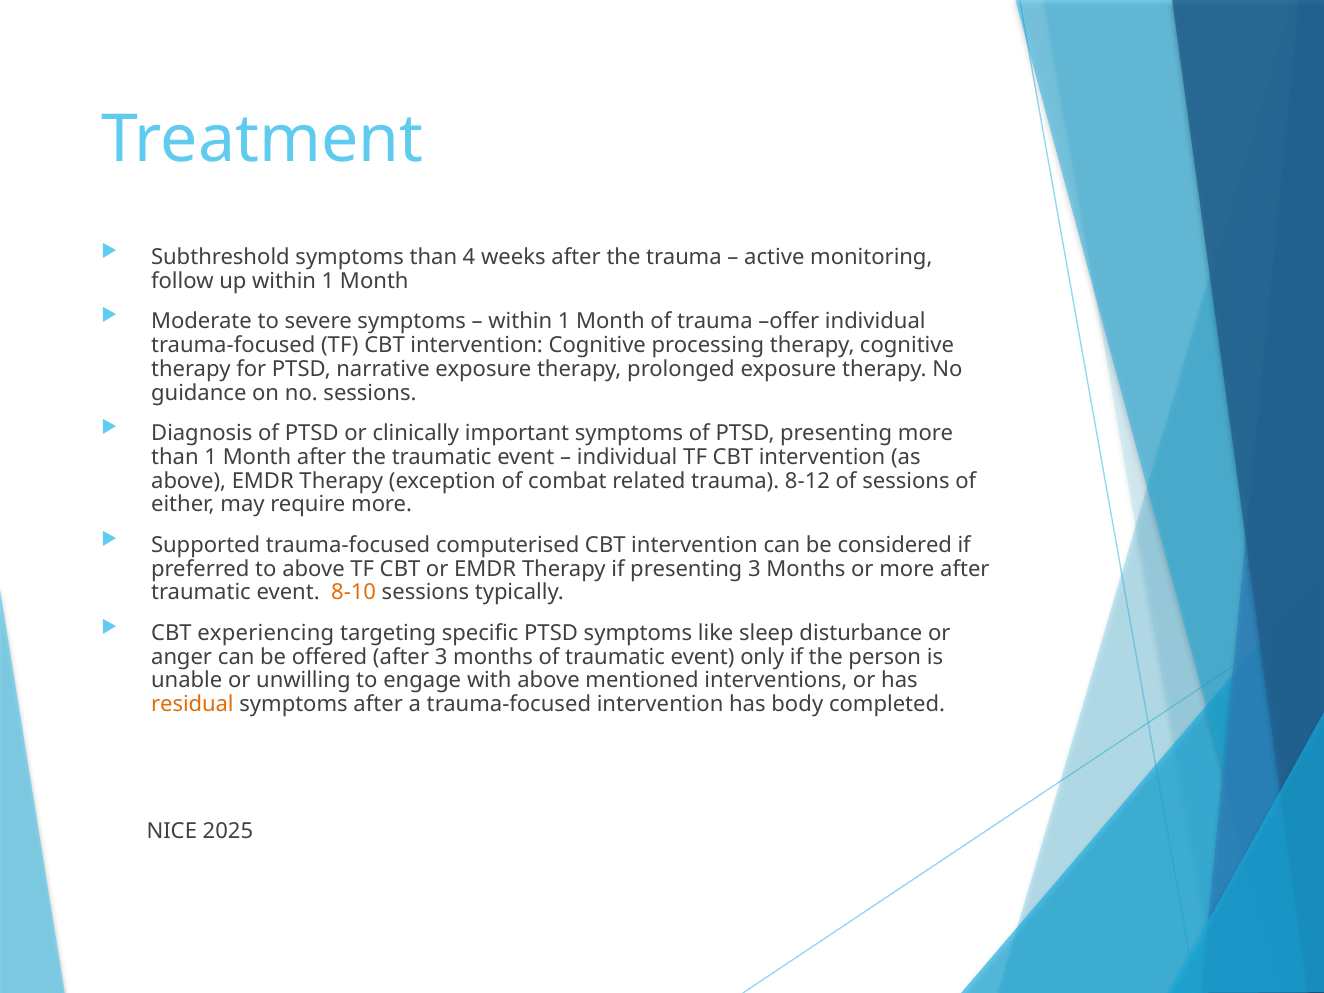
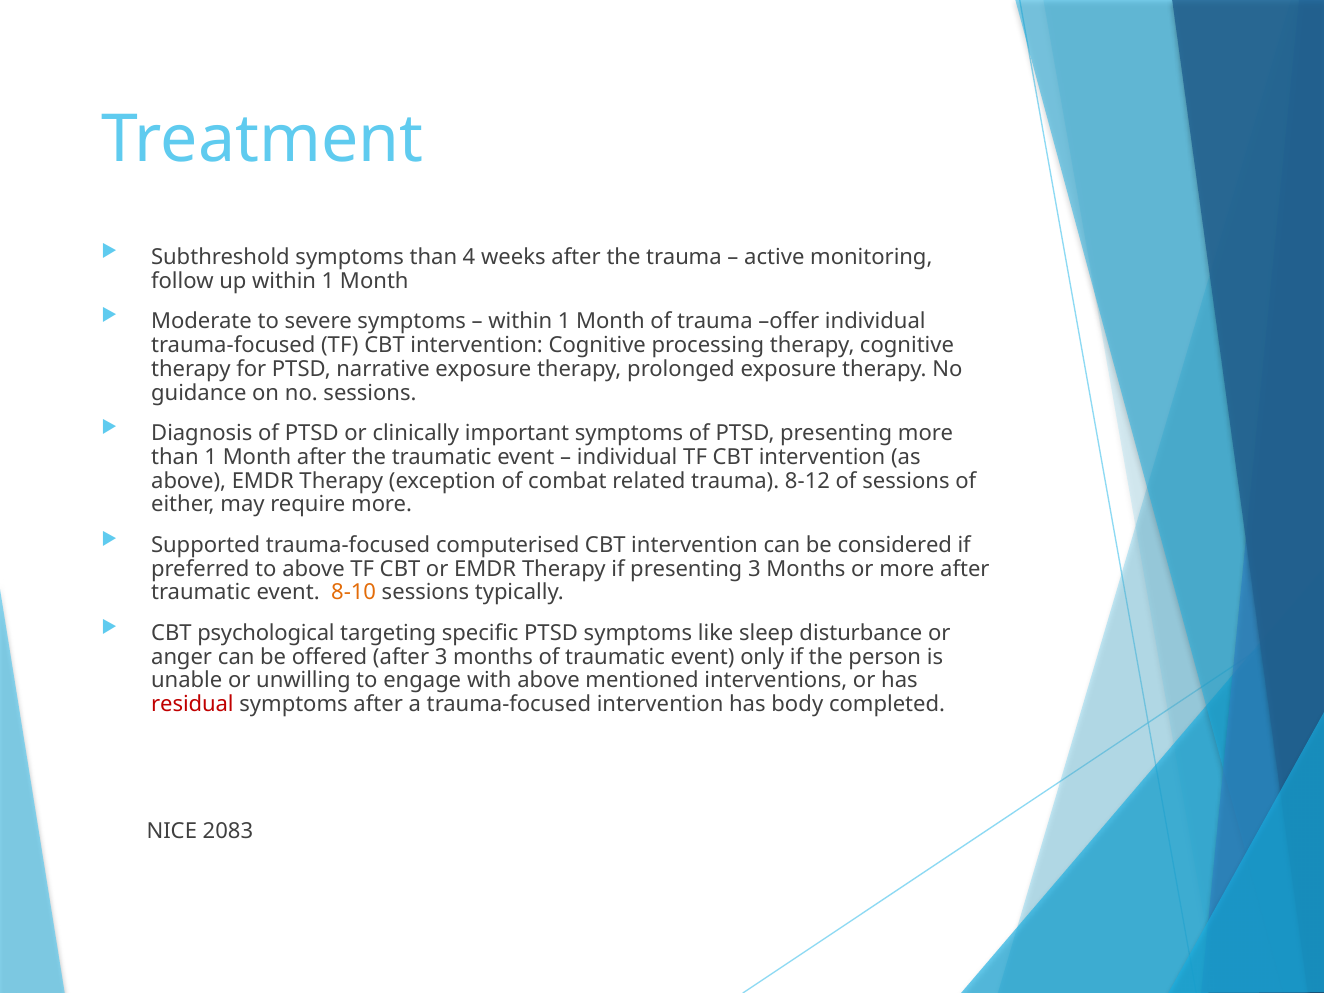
experiencing: experiencing -> psychological
residual colour: orange -> red
2025: 2025 -> 2083
